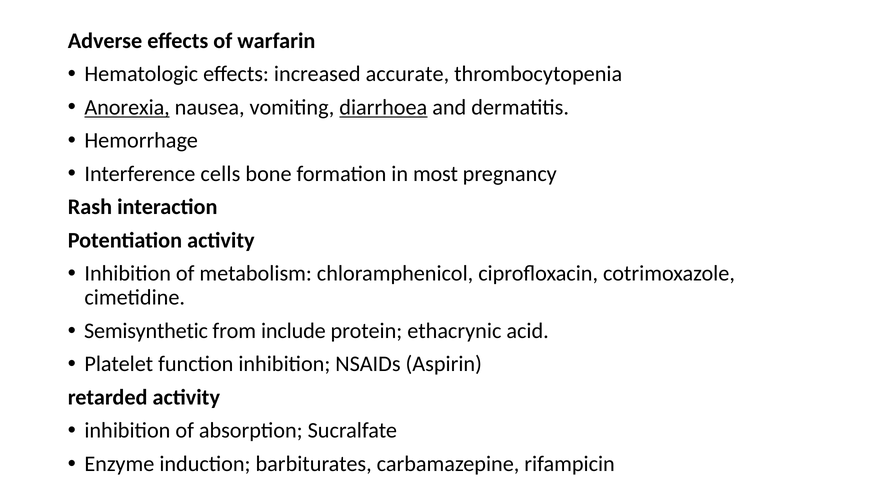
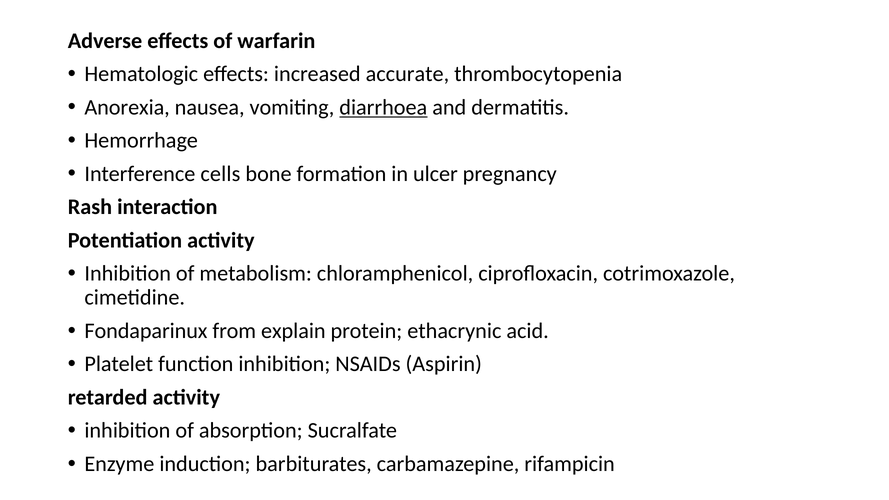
Anorexia underline: present -> none
most: most -> ulcer
Semisynthetic: Semisynthetic -> Fondaparinux
include: include -> explain
